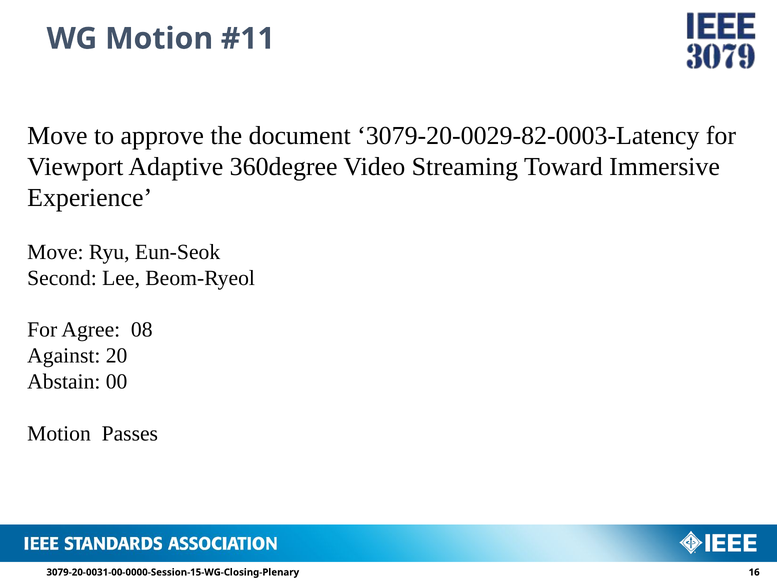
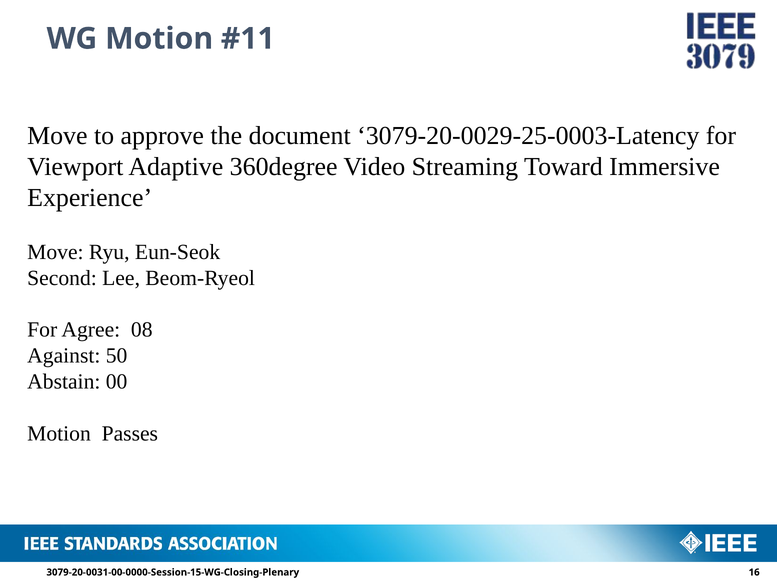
3079-20-0029-82-0003-Latency: 3079-20-0029-82-0003-Latency -> 3079-20-0029-25-0003-Latency
20: 20 -> 50
